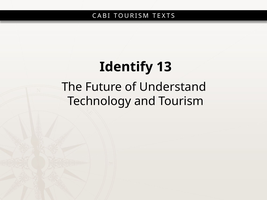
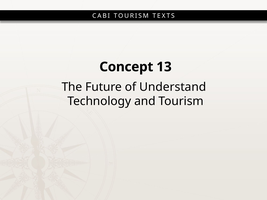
Identify: Identify -> Concept
